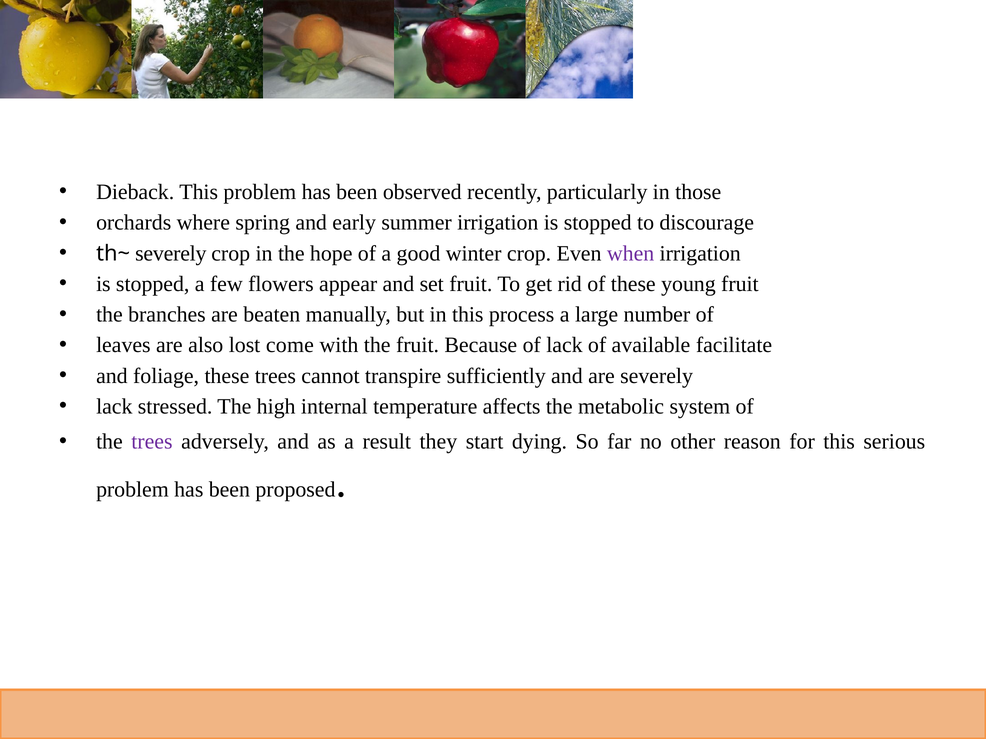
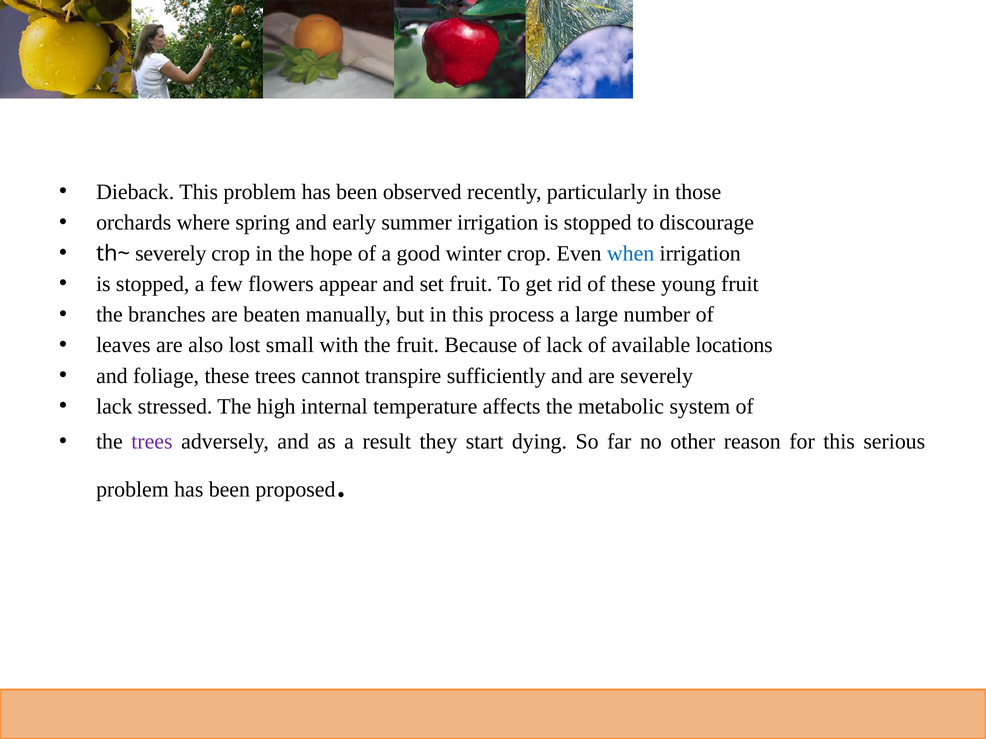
when colour: purple -> blue
come: come -> small
facilitate: facilitate -> locations
